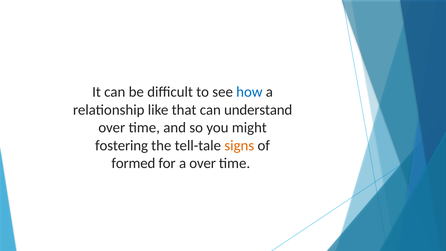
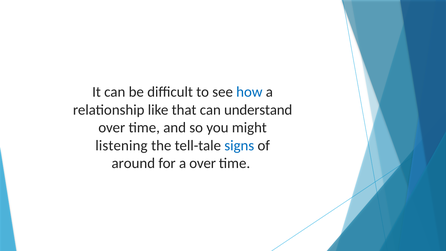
fostering: fostering -> listening
signs colour: orange -> blue
formed: formed -> around
